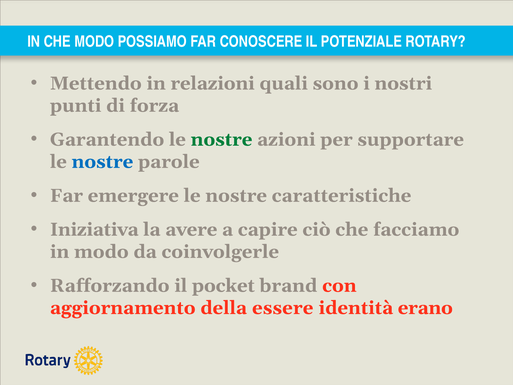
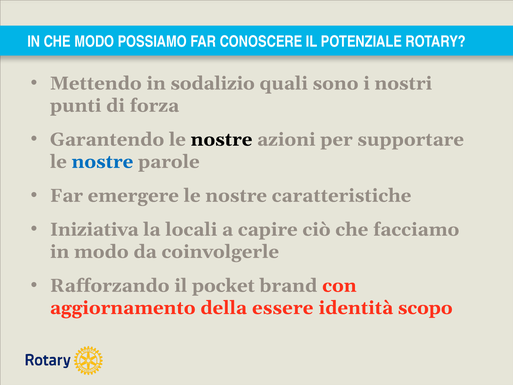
relazioni: relazioni -> sodalizio
nostre at (222, 139) colour: green -> black
avere: avere -> locali
erano: erano -> scopo
